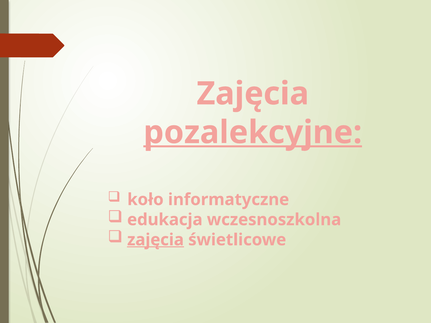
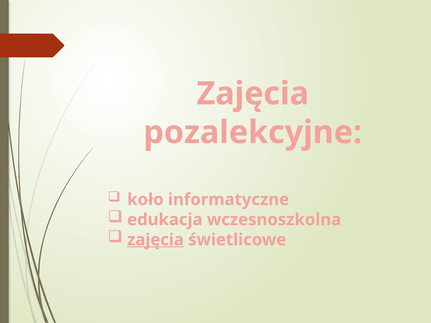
pozalekcyjne underline: present -> none
